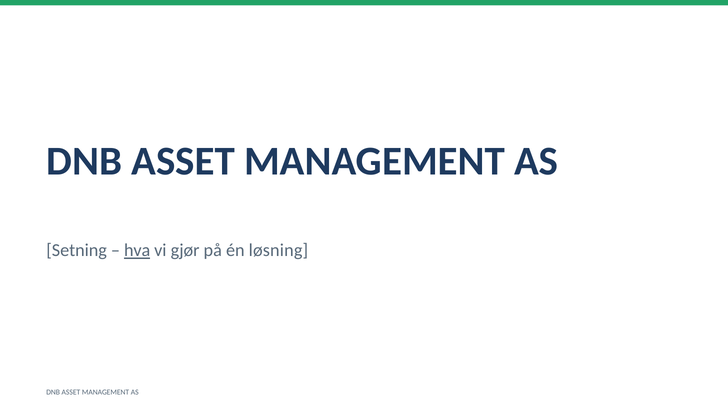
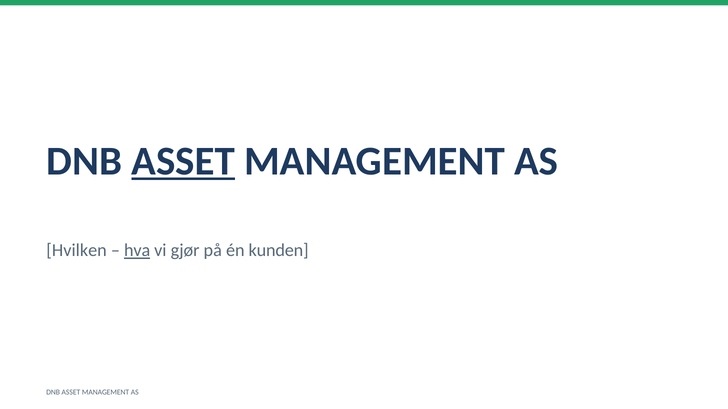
ASSET at (183, 161) underline: none -> present
Setning: Setning -> Hvilken
løsning: løsning -> kunden
